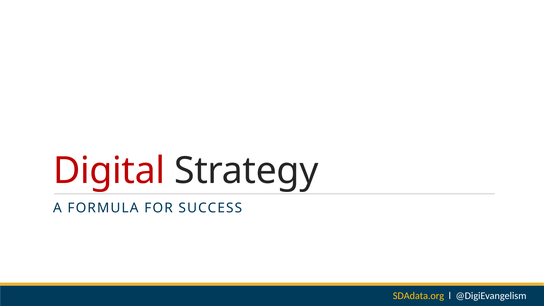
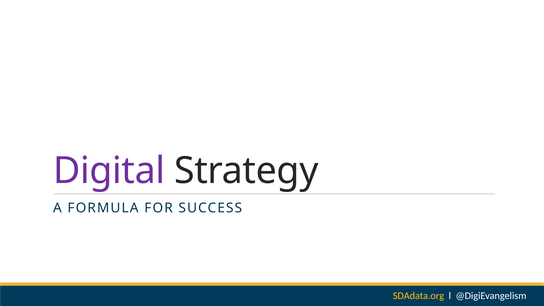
Digital colour: red -> purple
